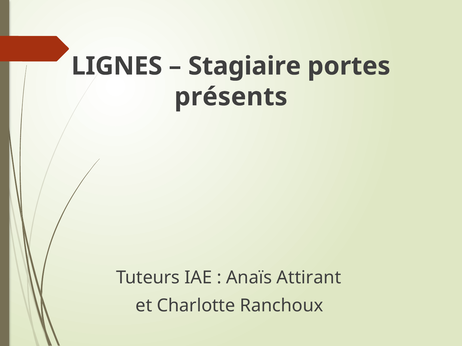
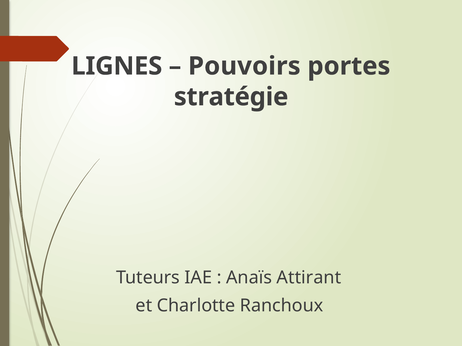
Stagiaire: Stagiaire -> Pouvoirs
présents: présents -> stratégie
